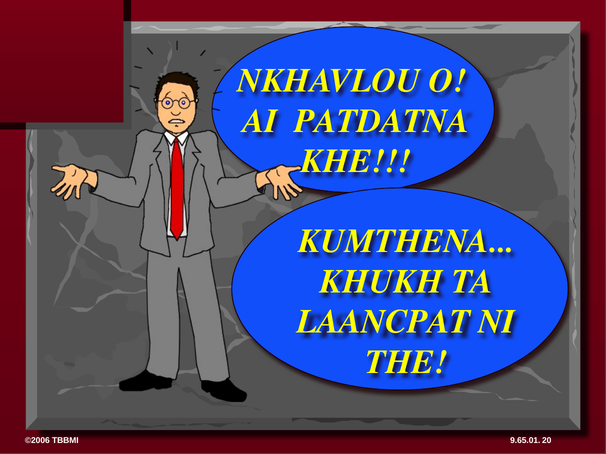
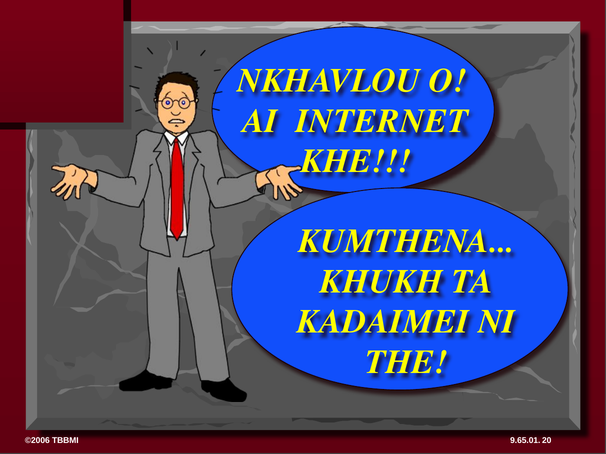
PATDATNA: PATDATNA -> INTERNET
LAANCPAT: LAANCPAT -> KADAIMEI
